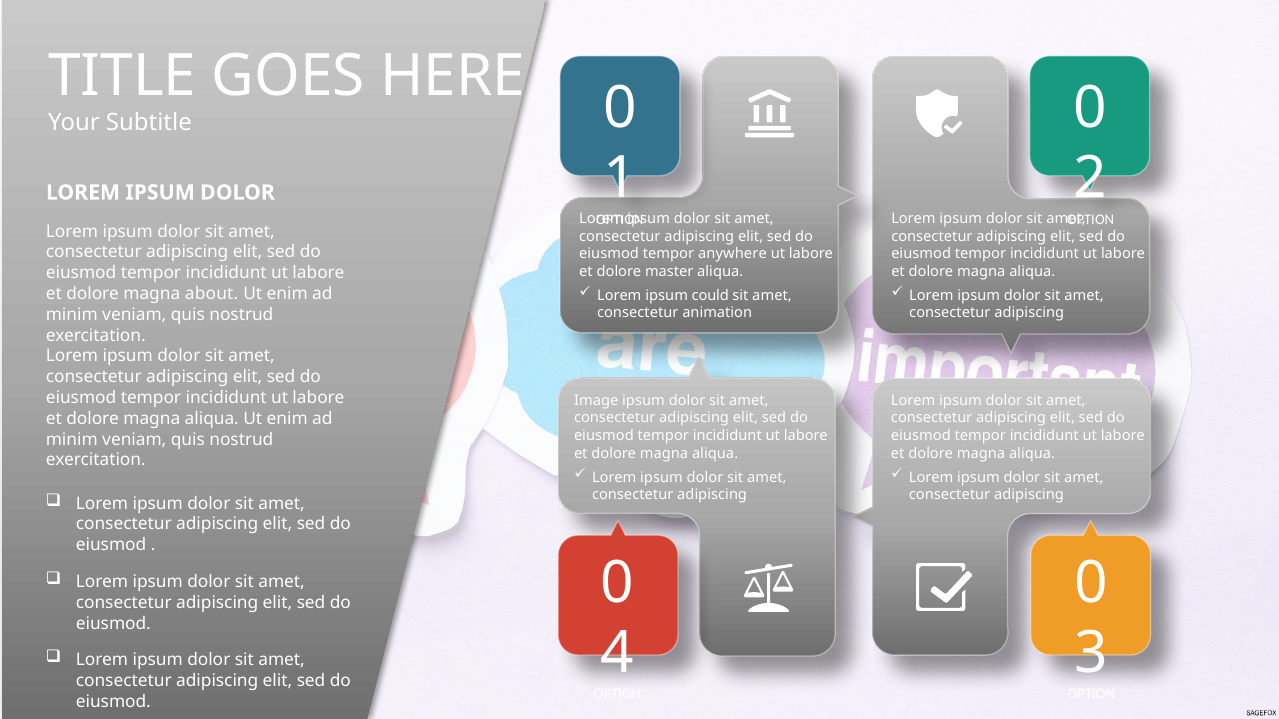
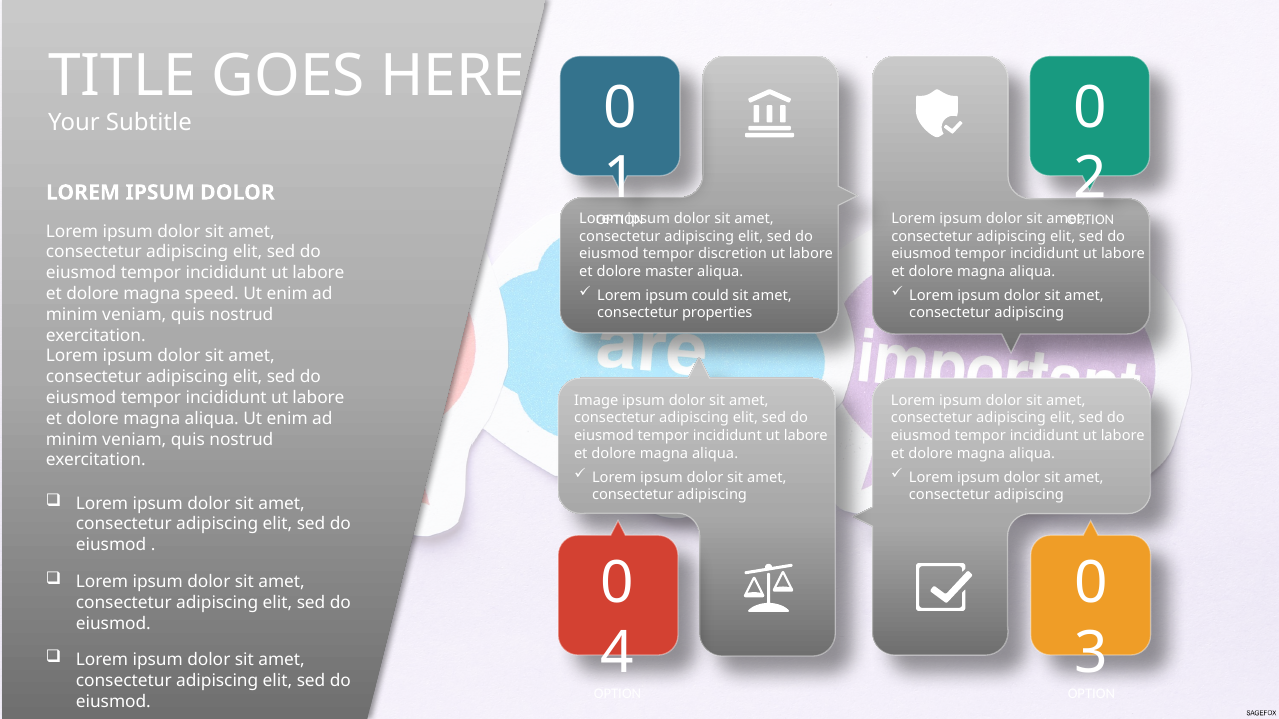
anywhere: anywhere -> discretion
about: about -> speed
animation: animation -> properties
